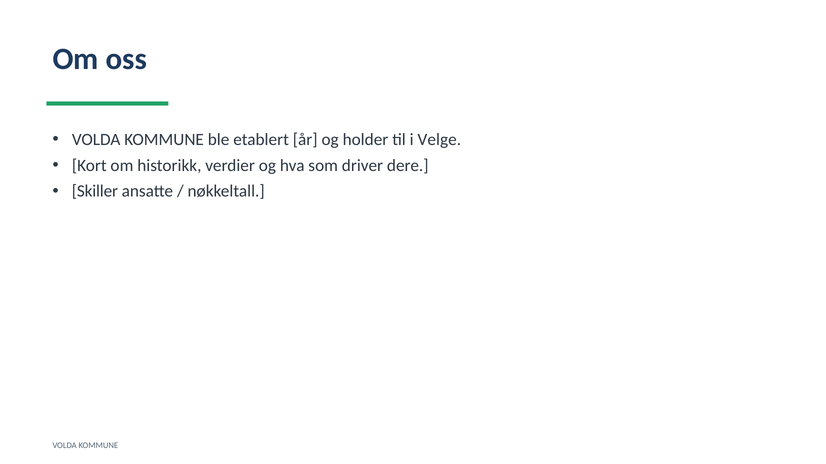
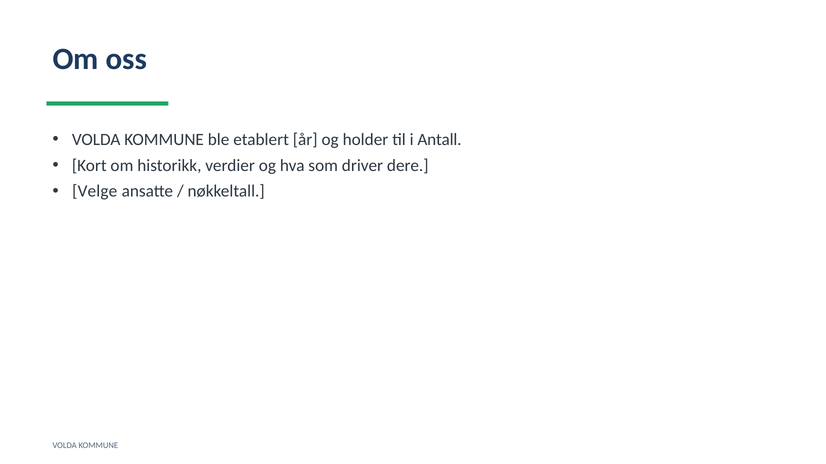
Velge: Velge -> Antall
Skiller: Skiller -> Velge
